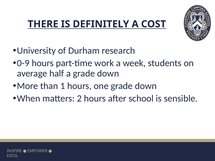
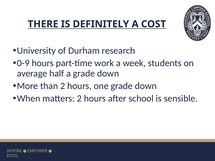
than 1: 1 -> 2
